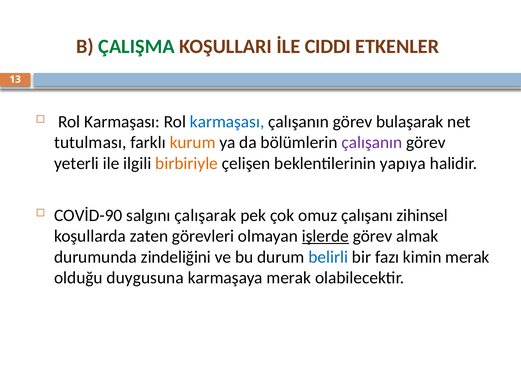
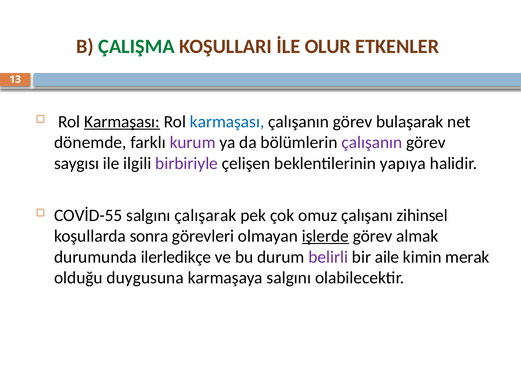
CIDDI: CIDDI -> OLUR
Karmaşası at (122, 122) underline: none -> present
tutulması: tutulması -> dönemde
kurum colour: orange -> purple
yeterli: yeterli -> saygısı
birbiriyle colour: orange -> purple
COVİD-90: COVİD-90 -> COVİD-55
zaten: zaten -> sonra
zindeliğini: zindeliğini -> ilerledikçe
belirli colour: blue -> purple
fazı: fazı -> aile
karmaşaya merak: merak -> salgını
